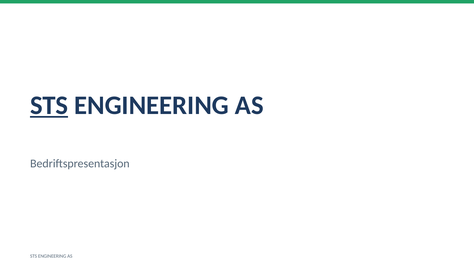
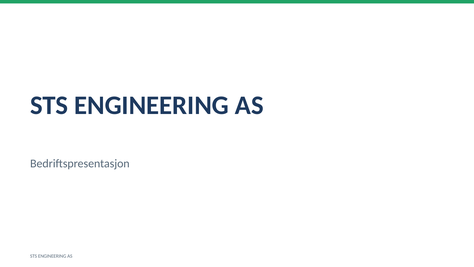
STS at (49, 105) underline: present -> none
